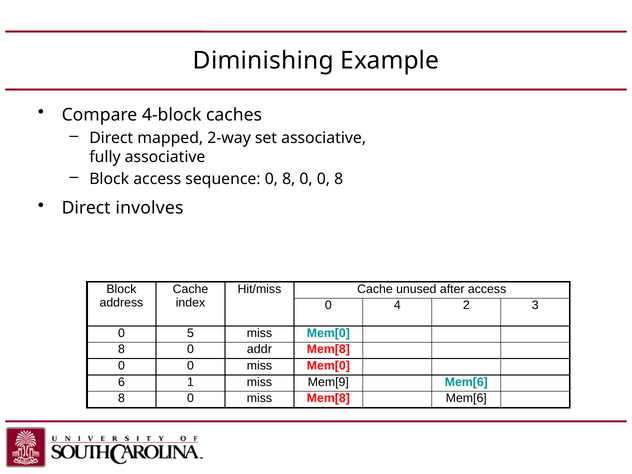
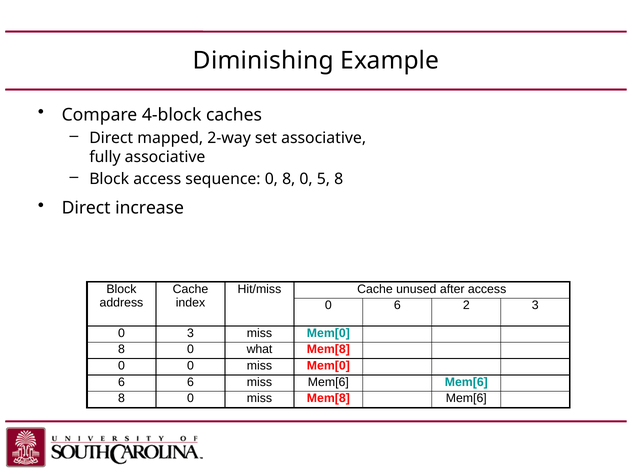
8 0 0: 0 -> 5
involves: involves -> increase
0 4: 4 -> 6
0 5: 5 -> 3
addr: addr -> what
6 1: 1 -> 6
miss Mem[9: Mem[9 -> Mem[6
